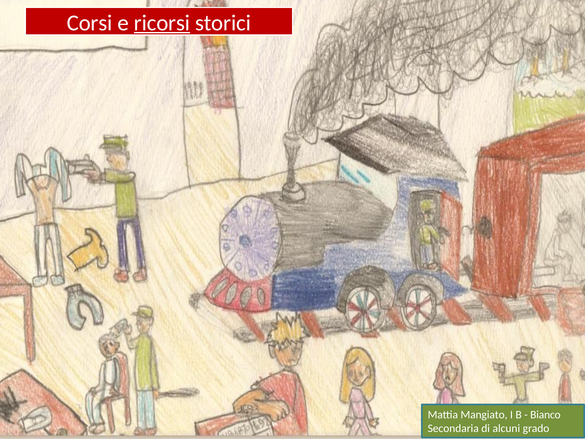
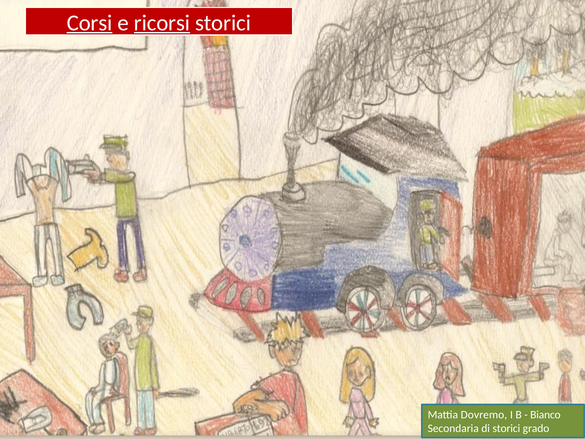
Corsi underline: none -> present
Mangiato: Mangiato -> Dovremo
di alcuni: alcuni -> storici
